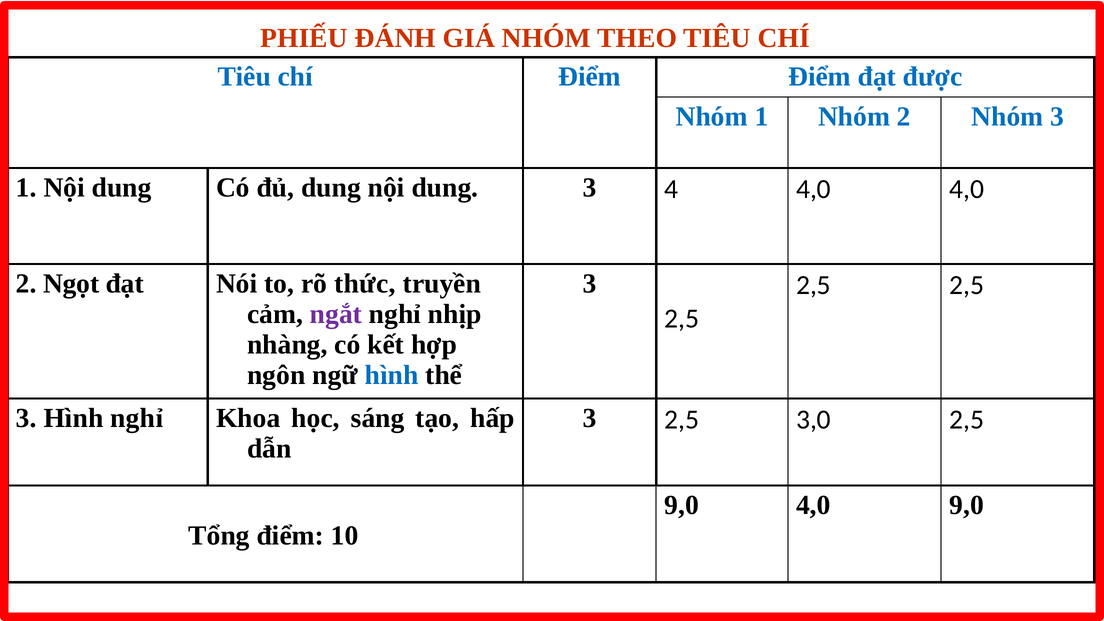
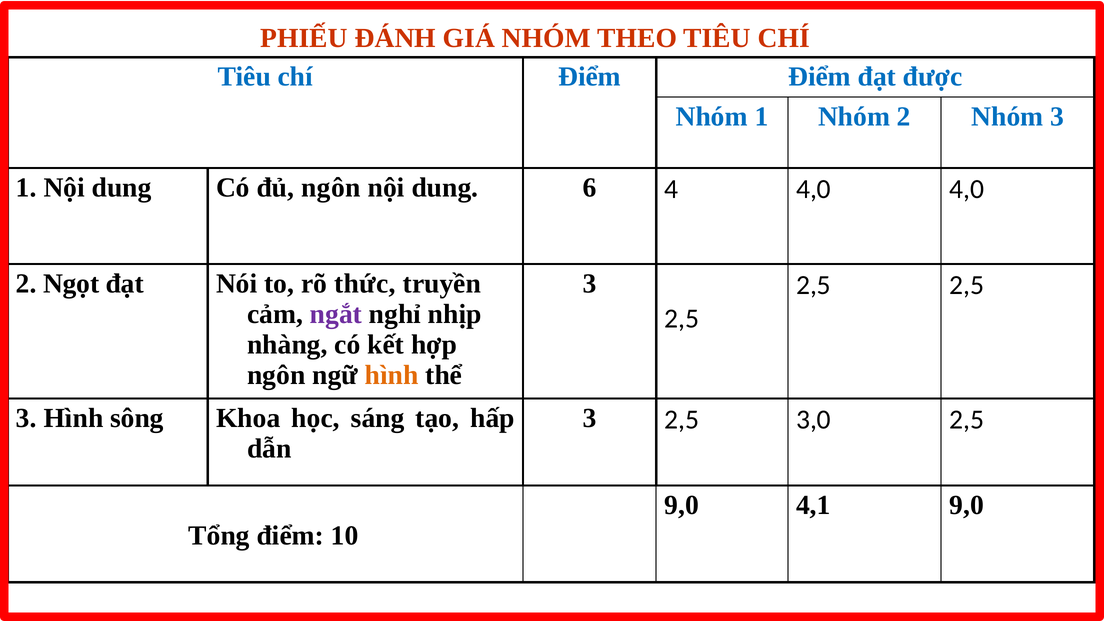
đủ dung: dung -> ngôn
dung 3: 3 -> 6
hình at (392, 375) colour: blue -> orange
Hình nghỉ: nghỉ -> sông
9,0 4,0: 4,0 -> 4,1
